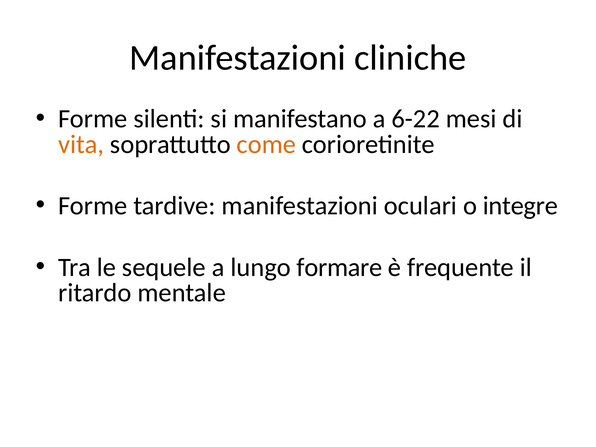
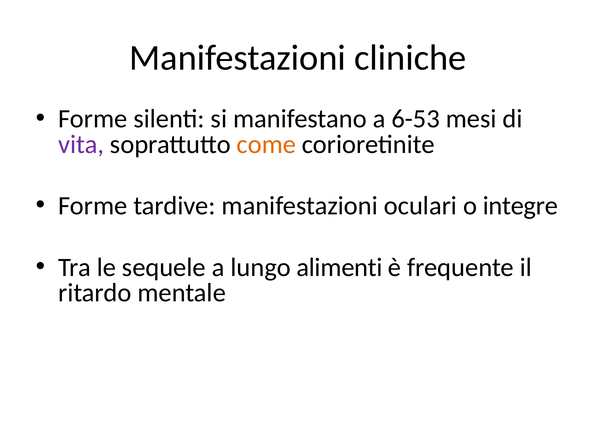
6-22: 6-22 -> 6-53
vita colour: orange -> purple
formare: formare -> alimenti
